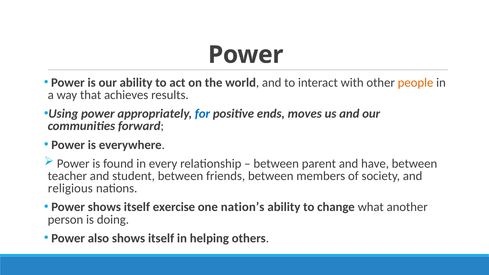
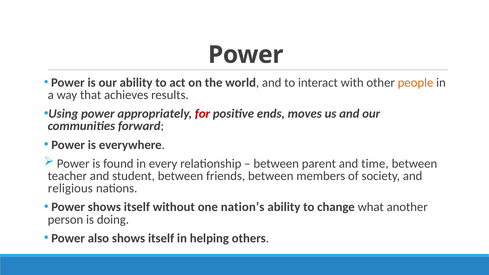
for colour: blue -> red
have: have -> time
exercise: exercise -> without
